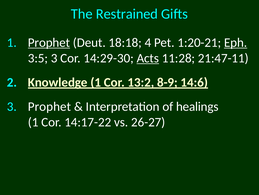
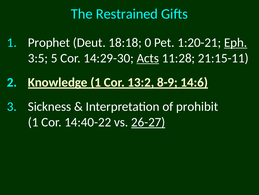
Prophet at (49, 42) underline: present -> none
4: 4 -> 0
3:5 3: 3 -> 5
21:47-11: 21:47-11 -> 21:15-11
Prophet at (49, 106): Prophet -> Sickness
healings: healings -> prohibit
14:17-22: 14:17-22 -> 14:40-22
26-27 underline: none -> present
